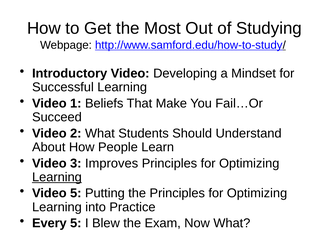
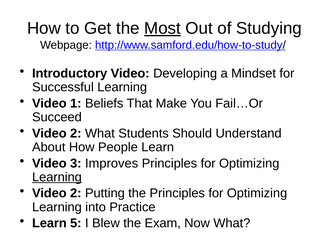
Most underline: none -> present
5 at (76, 193): 5 -> 2
Every at (49, 223): Every -> Learn
